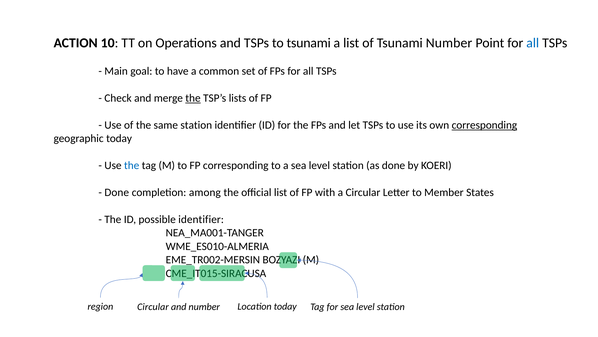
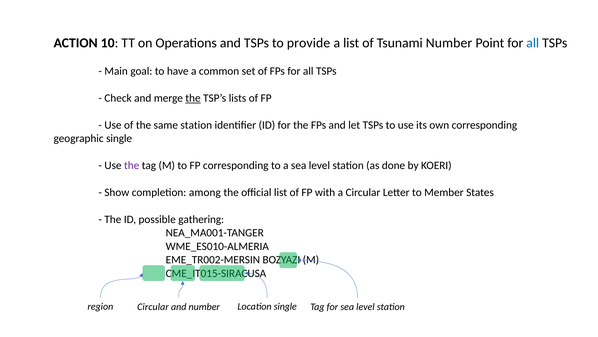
to tsunami: tsunami -> provide
corresponding at (484, 125) underline: present -> none
geographic today: today -> single
the at (132, 165) colour: blue -> purple
Done at (117, 192): Done -> Show
possible identifier: identifier -> gathering
Location today: today -> single
